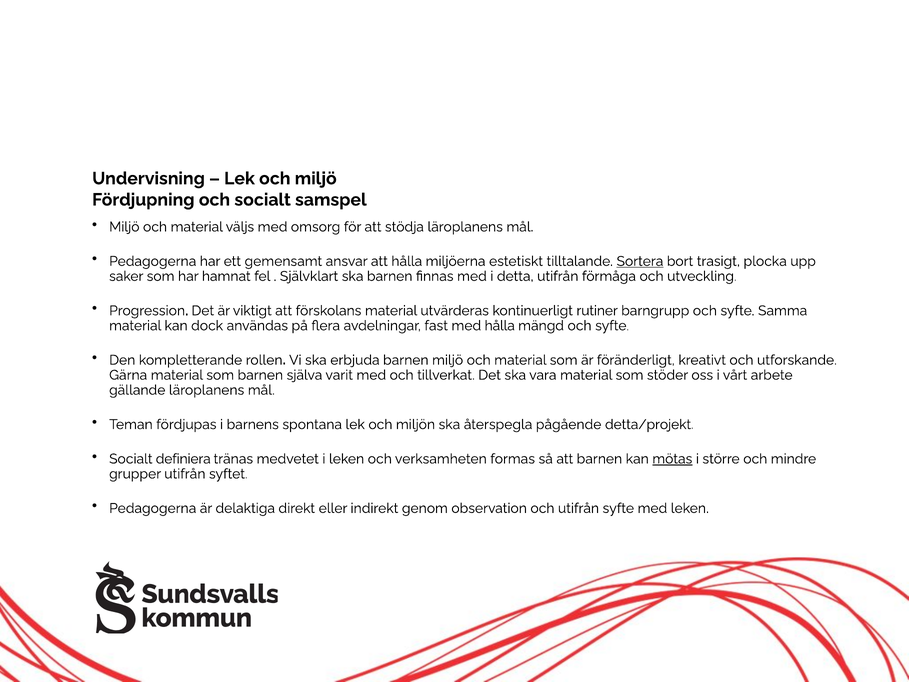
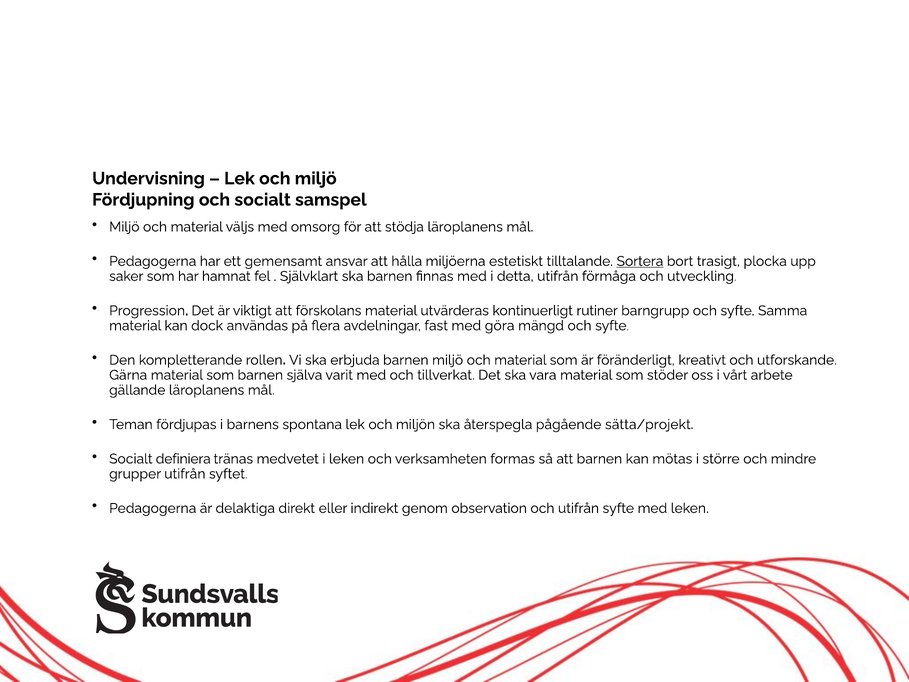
med hålla: hålla -> göra
detta/projekt: detta/projekt -> sätta/projekt
mötas underline: present -> none
